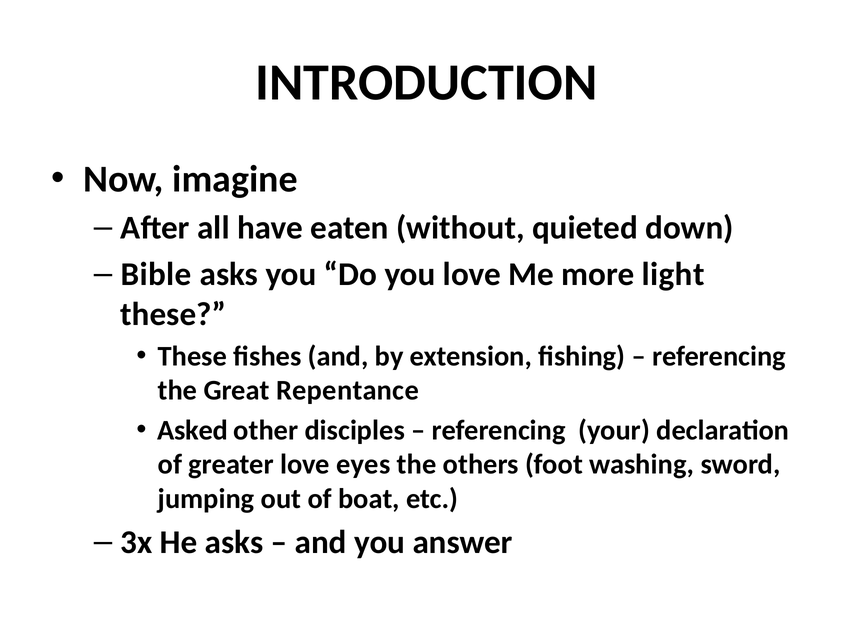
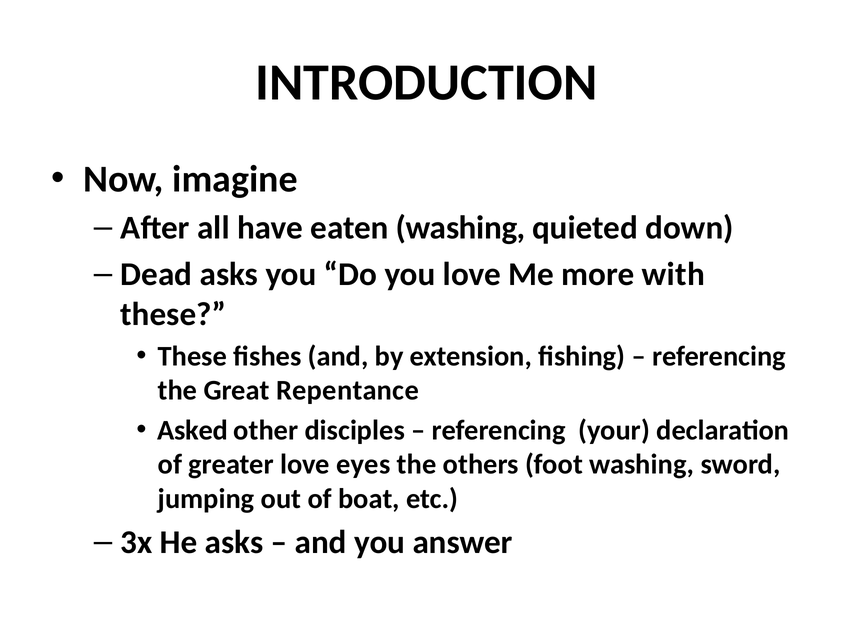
eaten without: without -> washing
Bible: Bible -> Dead
light: light -> with
